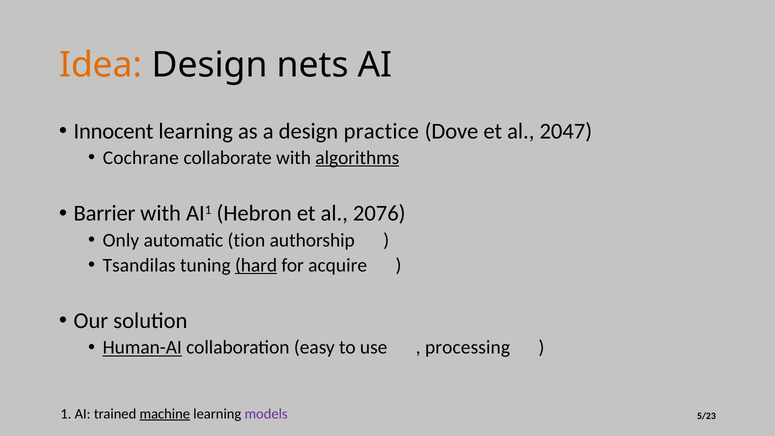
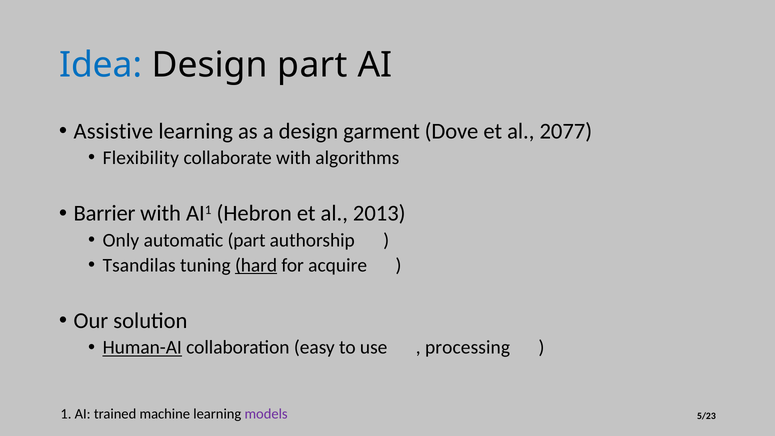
Idea colour: orange -> blue
Design nets: nets -> part
Innocent: Innocent -> Assistive
practice: practice -> garment
2047: 2047 -> 2077
Cochrane: Cochrane -> Flexibility
algorithms underline: present -> none
2076: 2076 -> 2013
automatic tion: tion -> part
machine underline: present -> none
